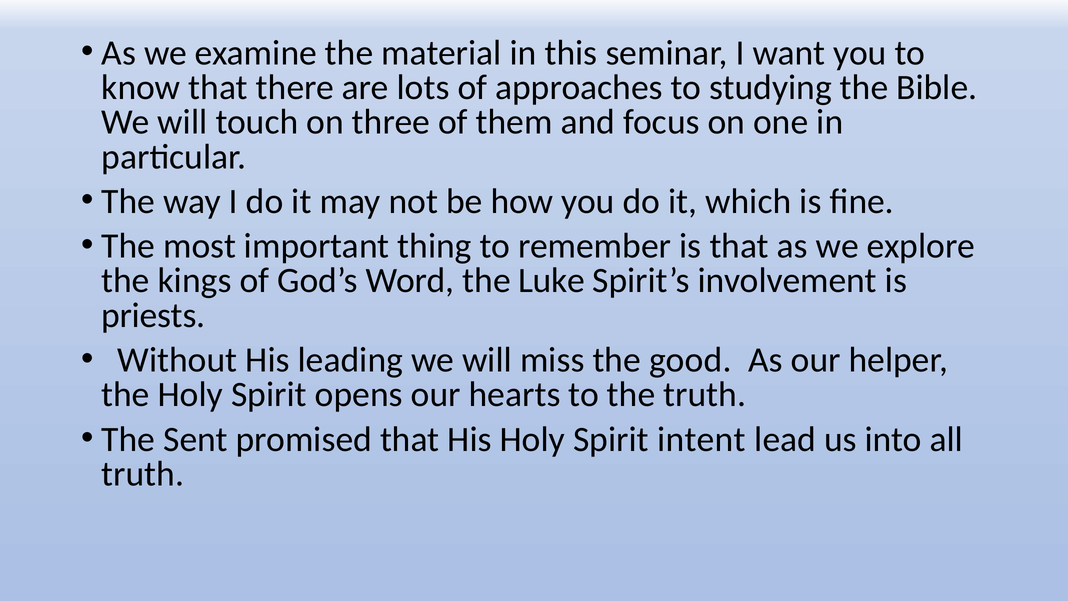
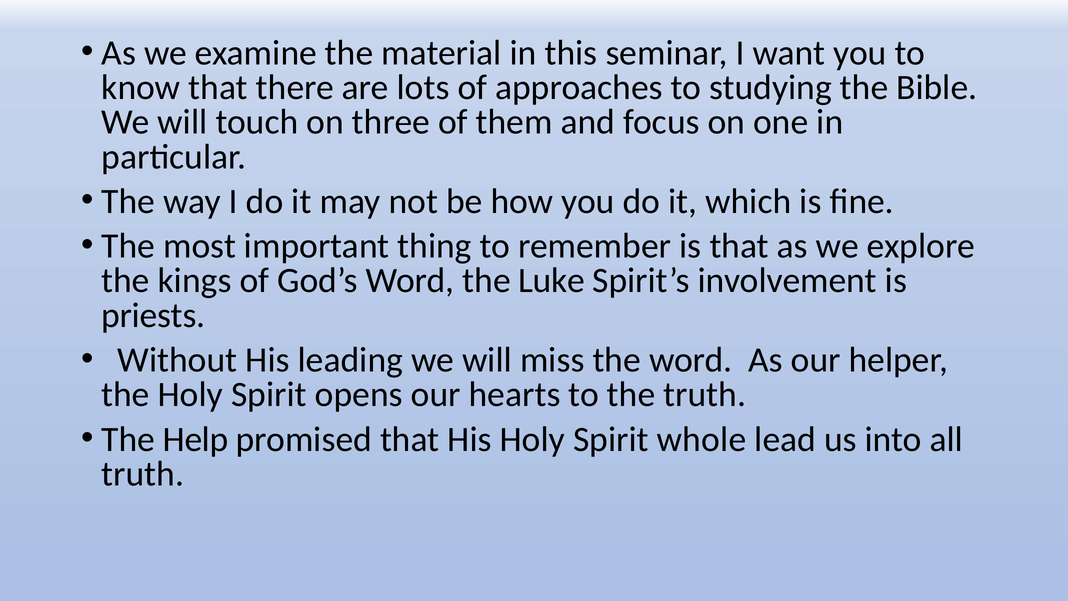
the good: good -> word
Sent: Sent -> Help
intent: intent -> whole
